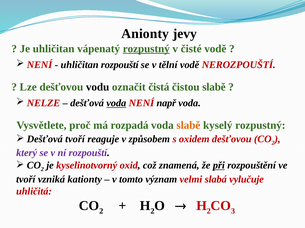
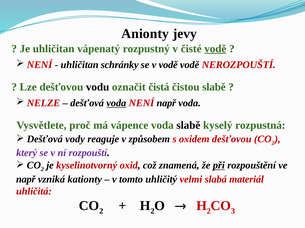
rozpustný at (146, 49) underline: present -> none
vodě at (215, 49) underline: none -> present
uhličitan rozpouští: rozpouští -> schránky
v tělní: tělní -> vodě
rozpadá: rozpadá -> vápence
slabě at (188, 126) colour: orange -> black
kyselý rozpustný: rozpustný -> rozpustná
Dešťová tvoří: tvoří -> vody
tvoří at (26, 180): tvoří -> např
význam: význam -> uhličitý
vylučuje: vylučuje -> materiál
